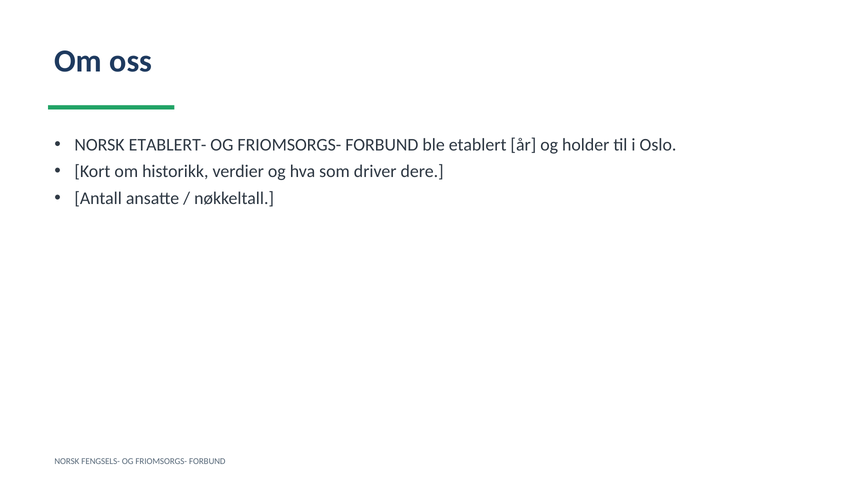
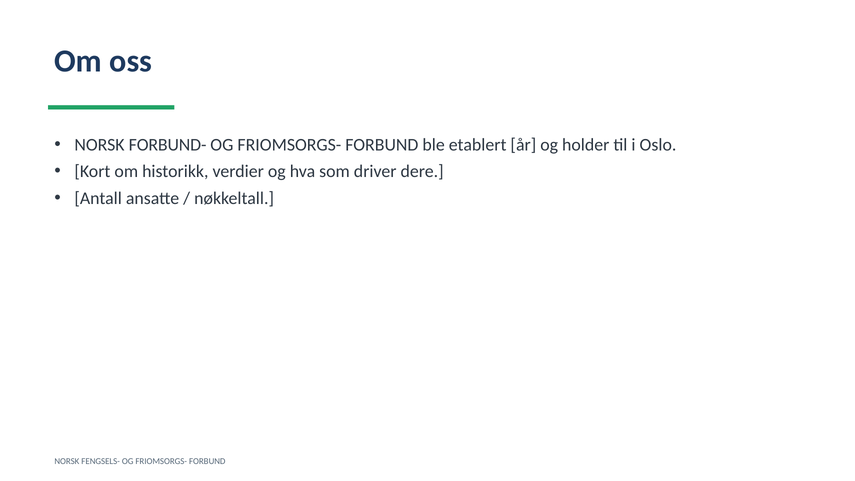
ETABLERT-: ETABLERT- -> FORBUND-
